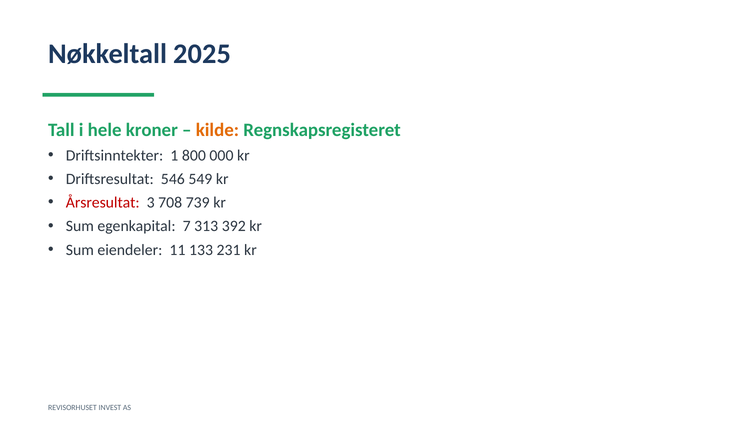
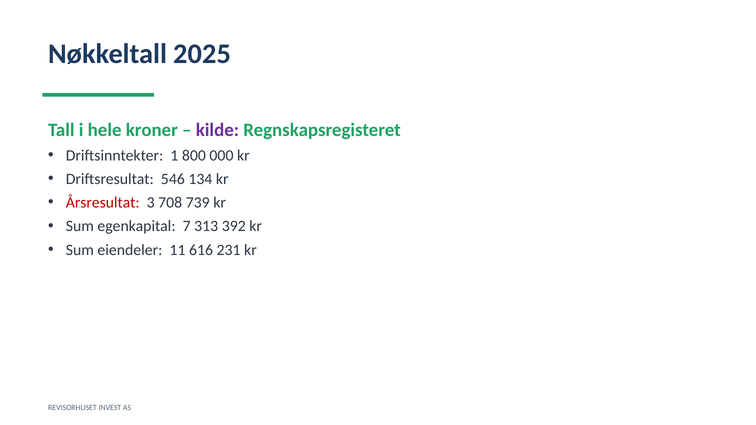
kilde colour: orange -> purple
549: 549 -> 134
133: 133 -> 616
